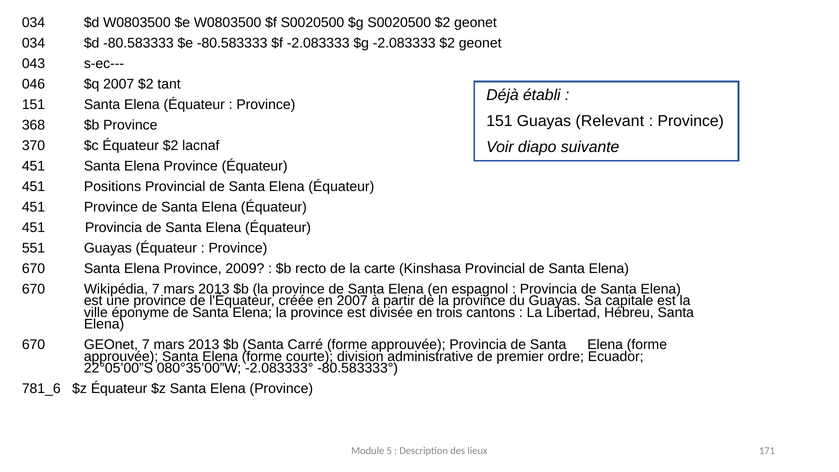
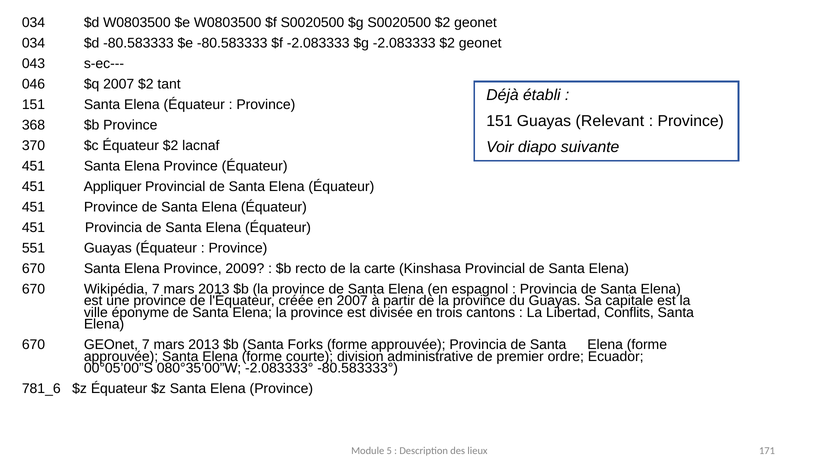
Positions: Positions -> Appliquer
Hébreu: Hébreu -> Conflits
Carré: Carré -> Forks
22°05’00”S: 22°05’00”S -> 00°05’00”S
